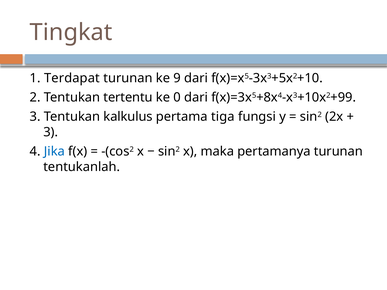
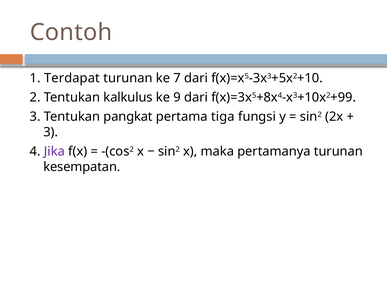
Tingkat: Tingkat -> Contoh
9: 9 -> 7
tertentu: tertentu -> kalkulus
0: 0 -> 9
kalkulus: kalkulus -> pangkat
Jika colour: blue -> purple
tentukanlah: tentukanlah -> kesempatan
